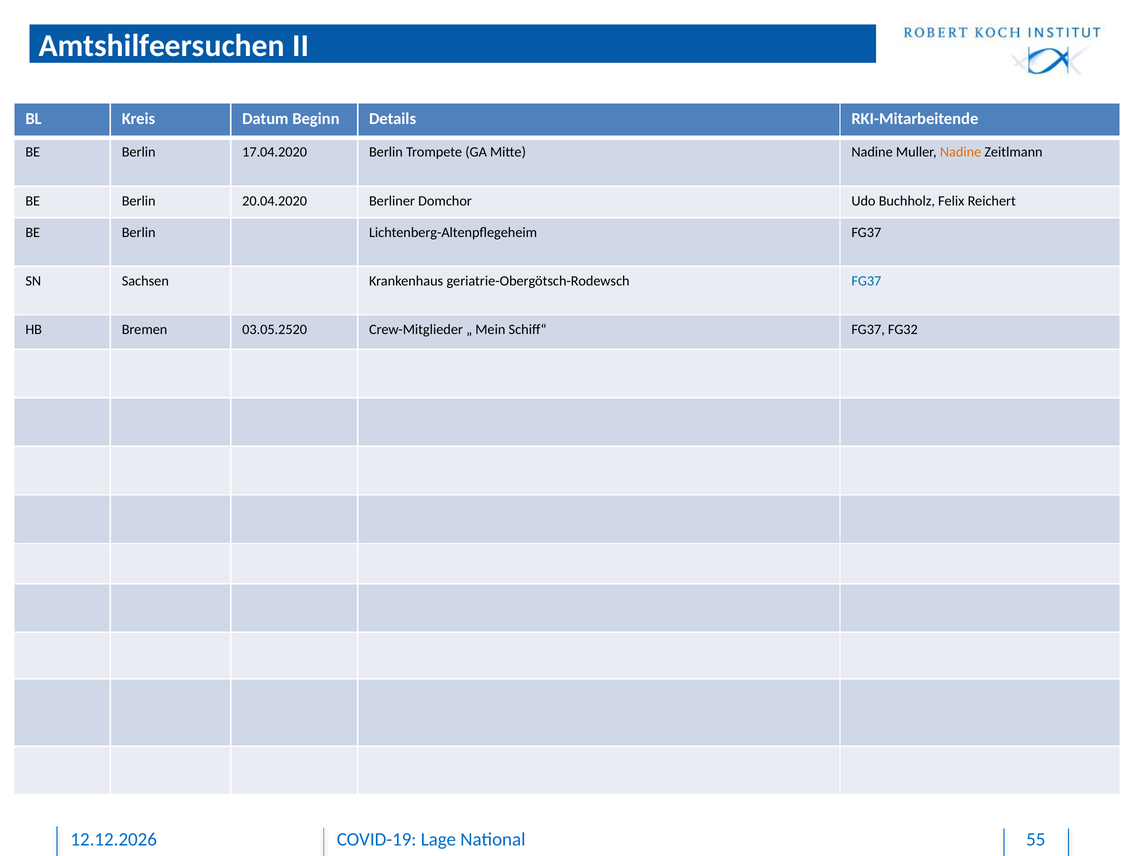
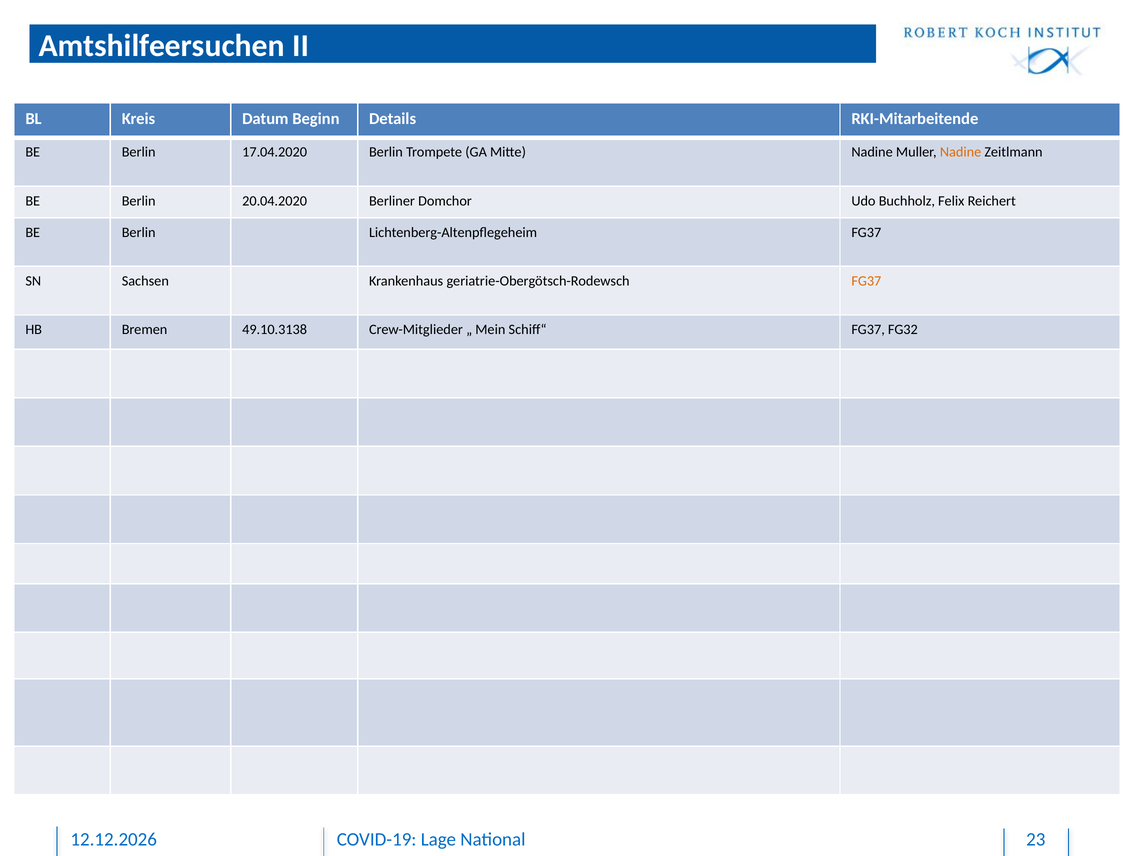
FG37 at (866, 281) colour: blue -> orange
03.05.2520: 03.05.2520 -> 49.10.3138
55: 55 -> 23
